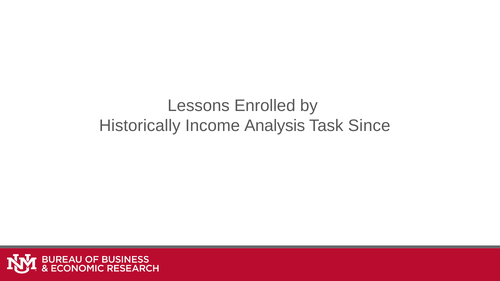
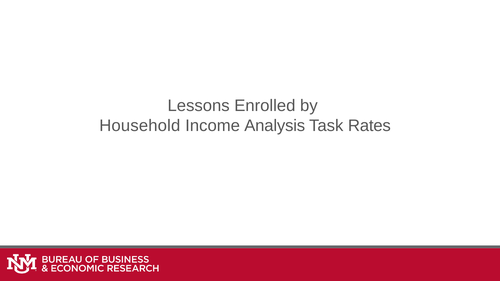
Historically: Historically -> Household
Since: Since -> Rates
